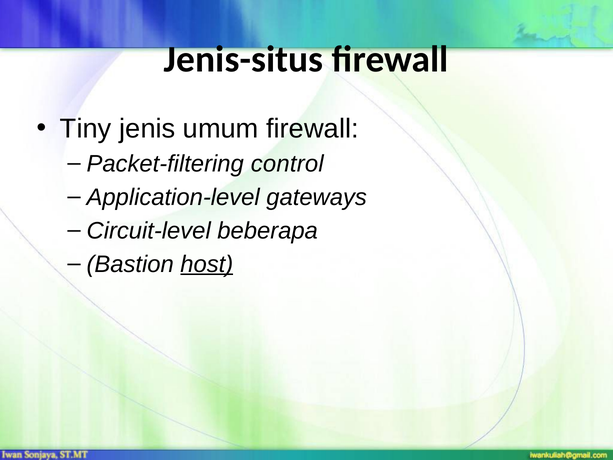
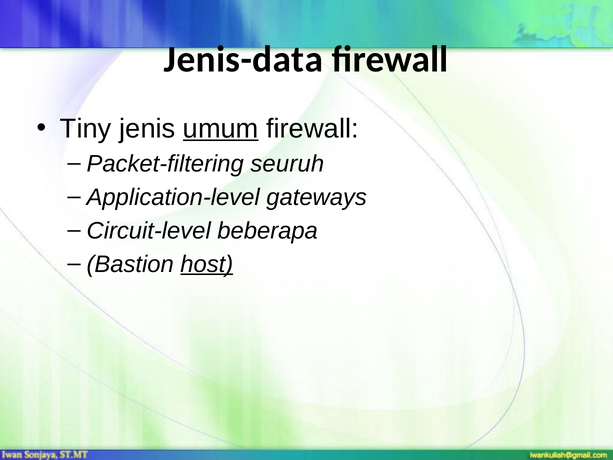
Jenis-situs: Jenis-situs -> Jenis-data
umum underline: none -> present
control: control -> seuruh
